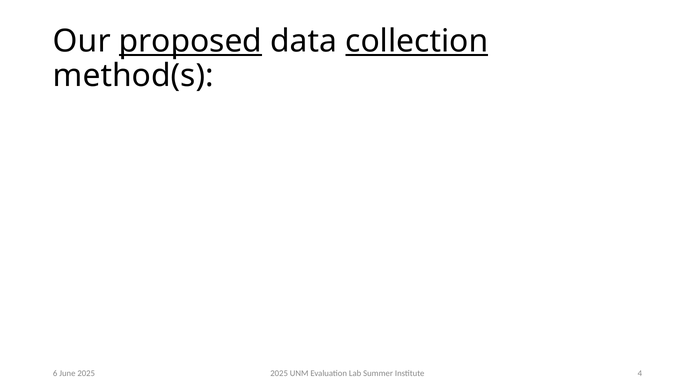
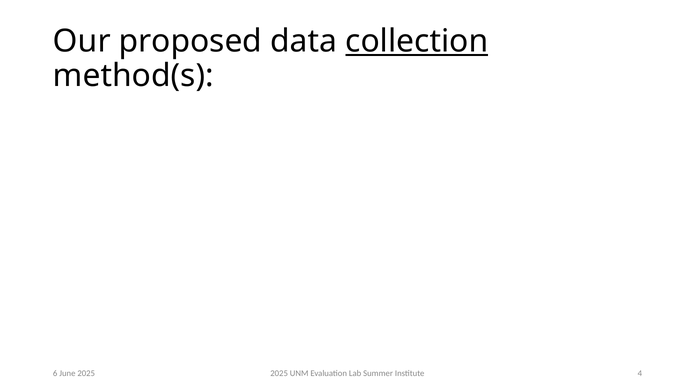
proposed underline: present -> none
